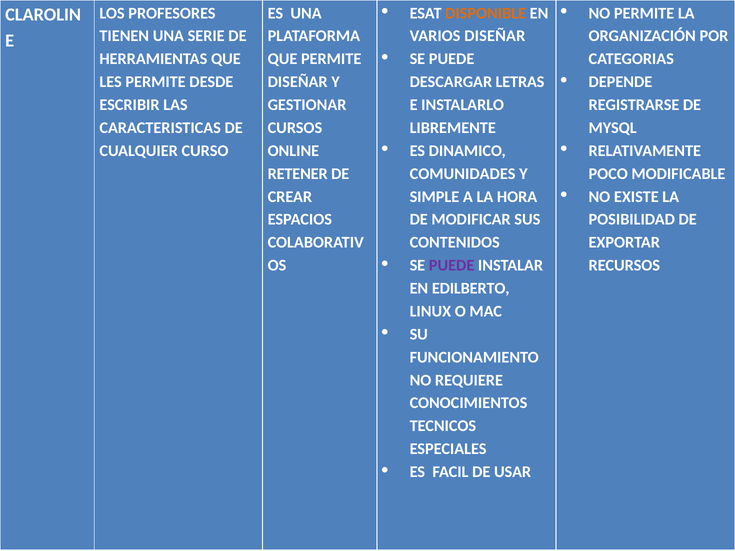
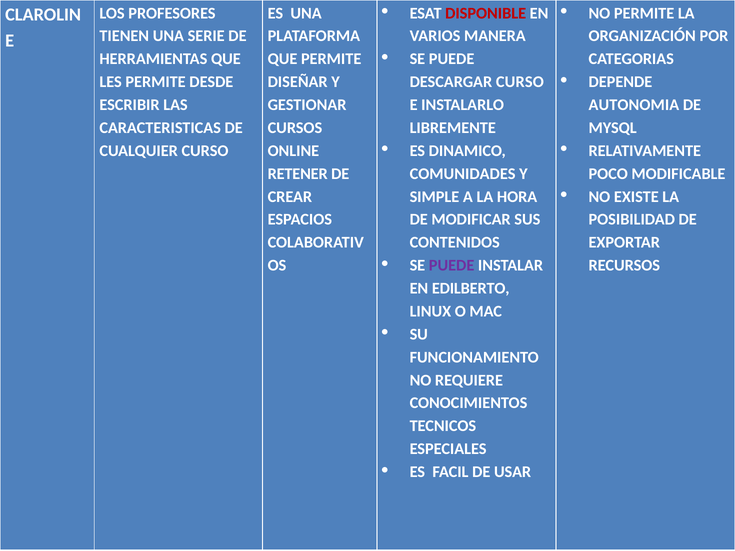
DISPONIBLE colour: orange -> red
VARIOS DISEÑAR: DISEÑAR -> MANERA
DESCARGAR LETRAS: LETRAS -> CURSO
REGISTRARSE: REGISTRARSE -> AUTONOMIA
